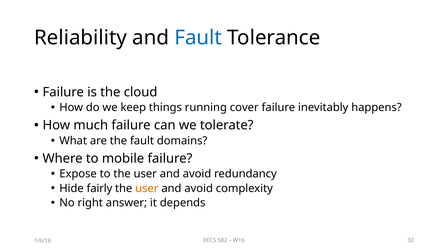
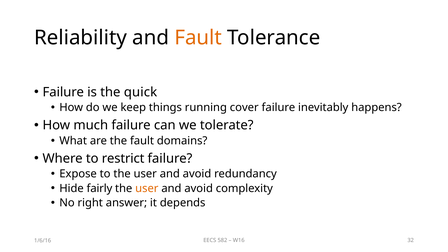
Fault at (198, 38) colour: blue -> orange
cloud: cloud -> quick
mobile: mobile -> restrict
